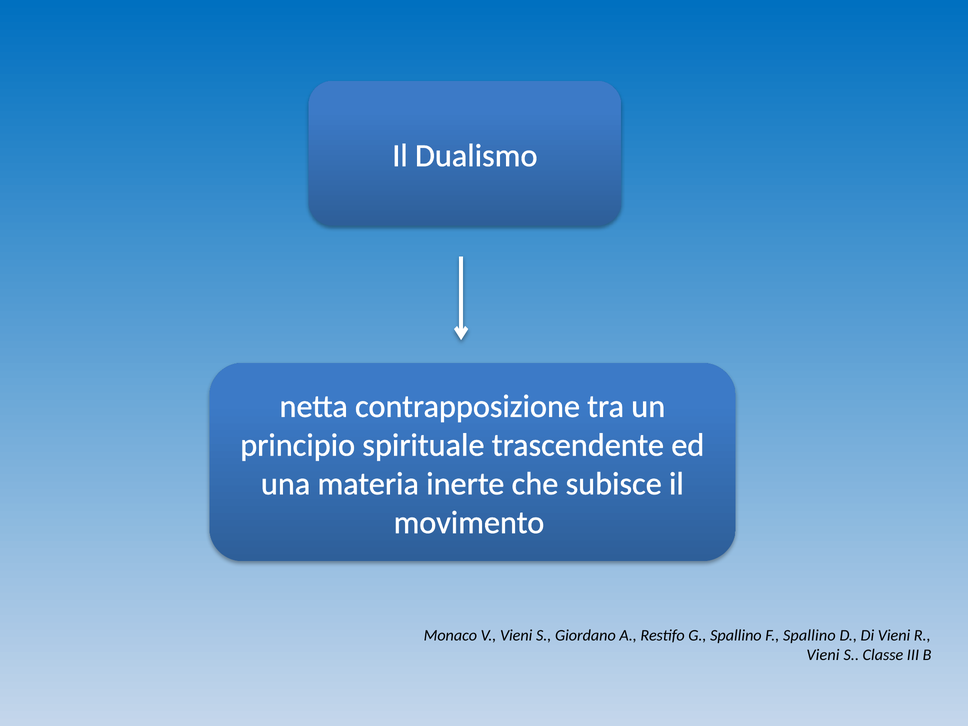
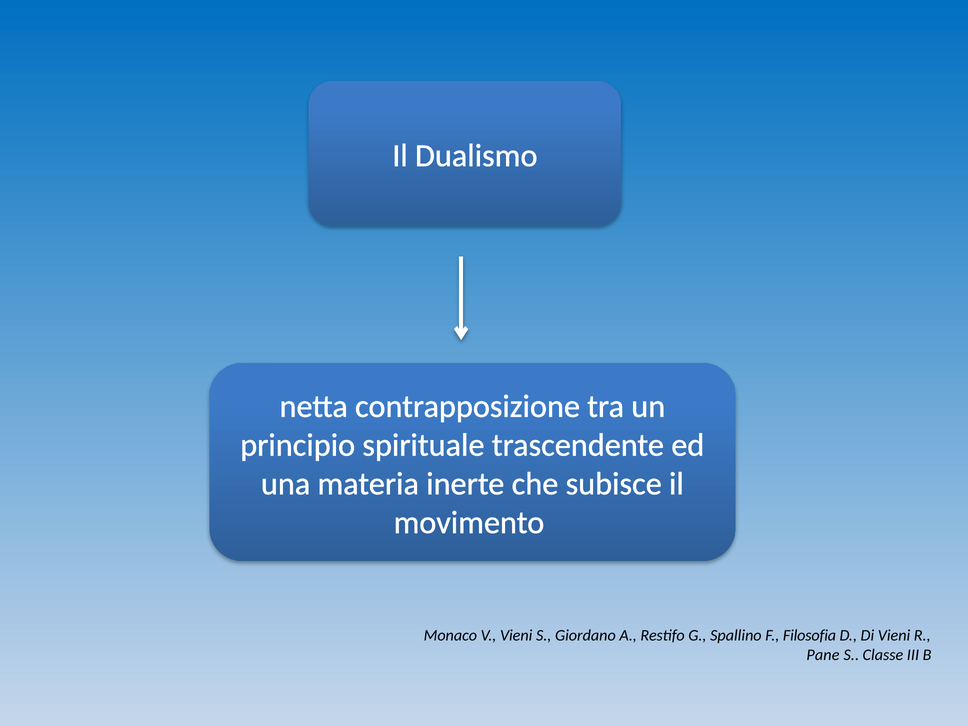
F Spallino: Spallino -> Filosofia
Vieni at (823, 655): Vieni -> Pane
